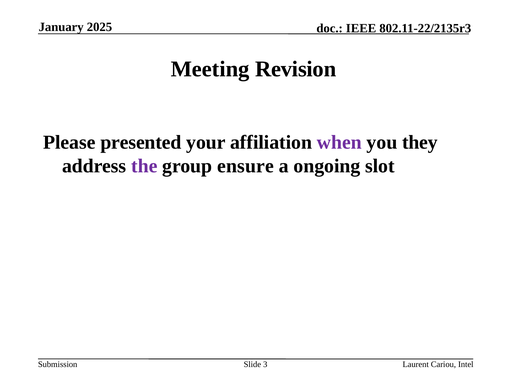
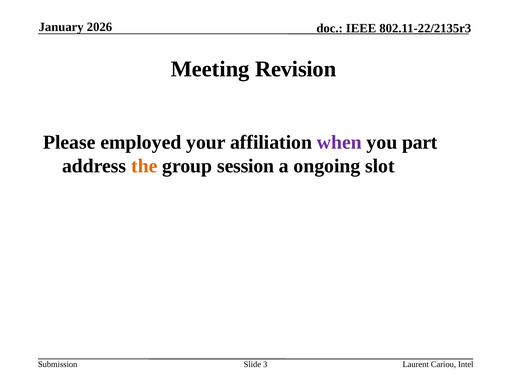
2025: 2025 -> 2026
presented: presented -> employed
they: they -> part
the colour: purple -> orange
ensure: ensure -> session
